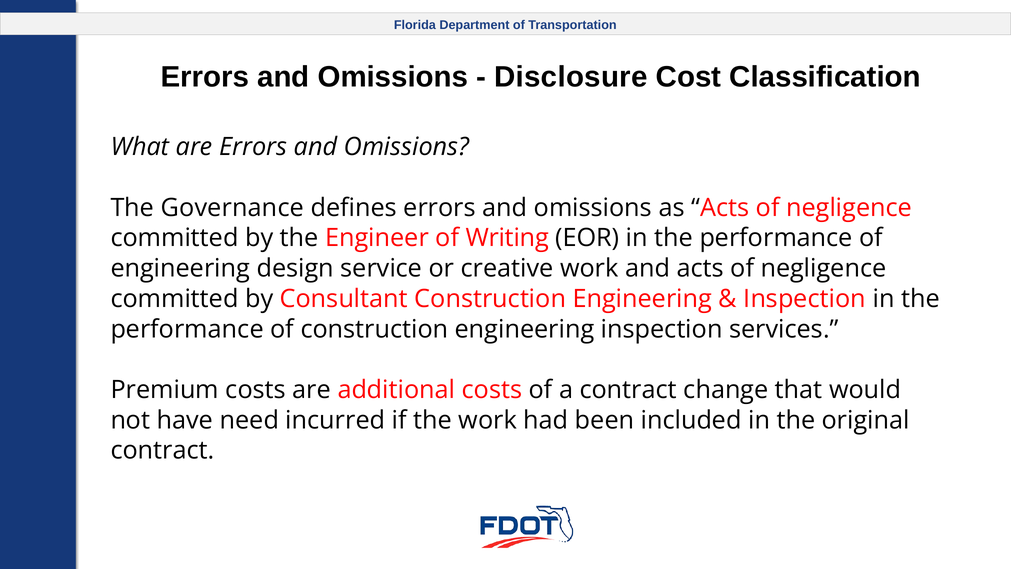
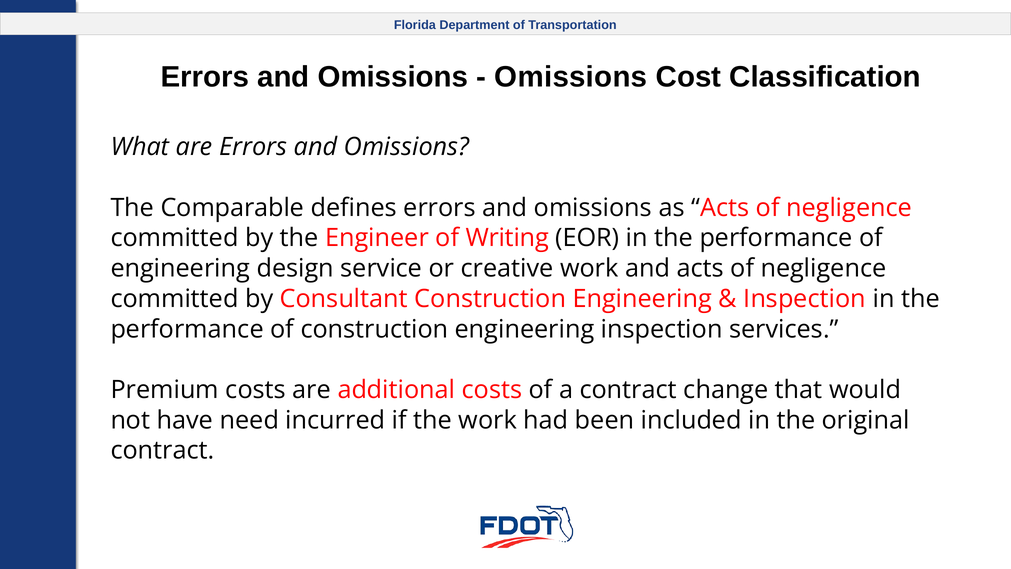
Disclosure at (571, 77): Disclosure -> Omissions
Governance: Governance -> Comparable
